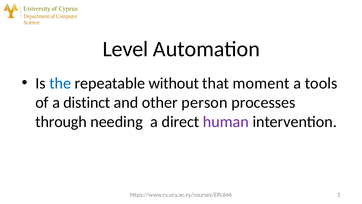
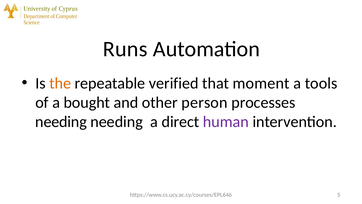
Level: Level -> Runs
the colour: blue -> orange
without: without -> verified
distinct: distinct -> bought
through at (61, 122): through -> needing
